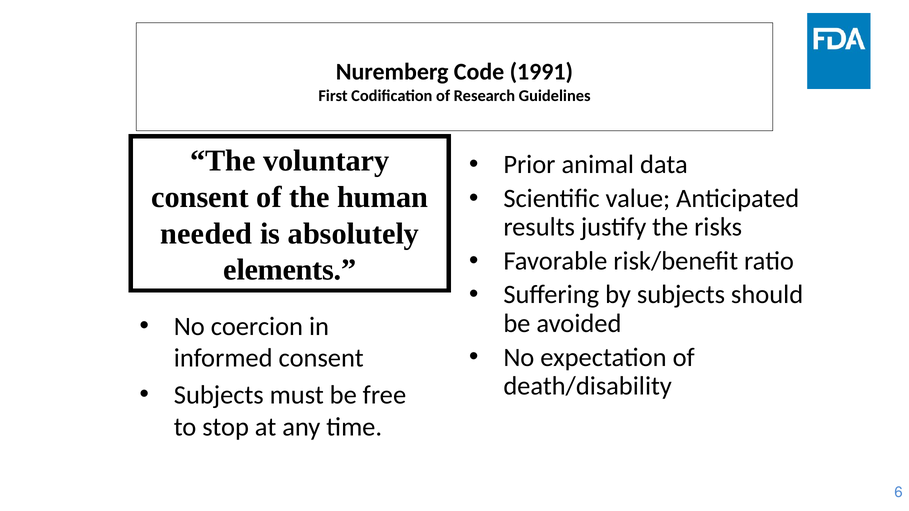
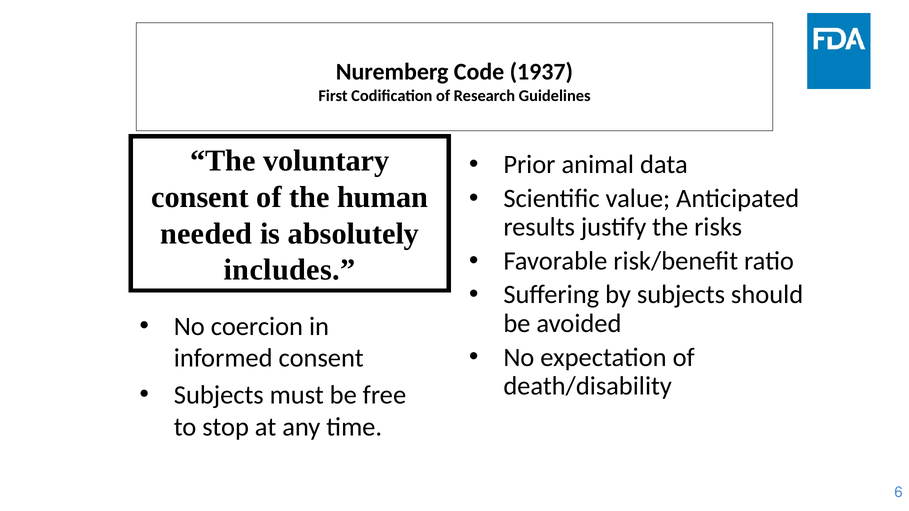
1991: 1991 -> 1937
elements: elements -> includes
